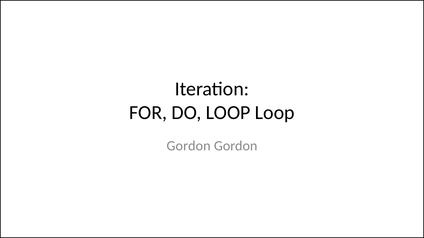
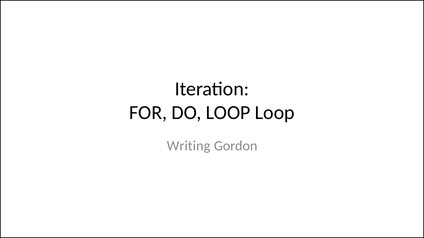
Gordon at (189, 146): Gordon -> Writing
